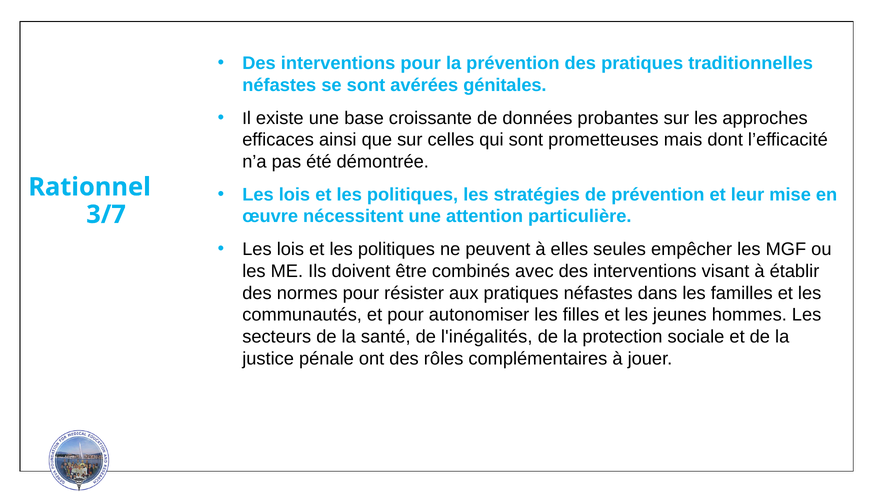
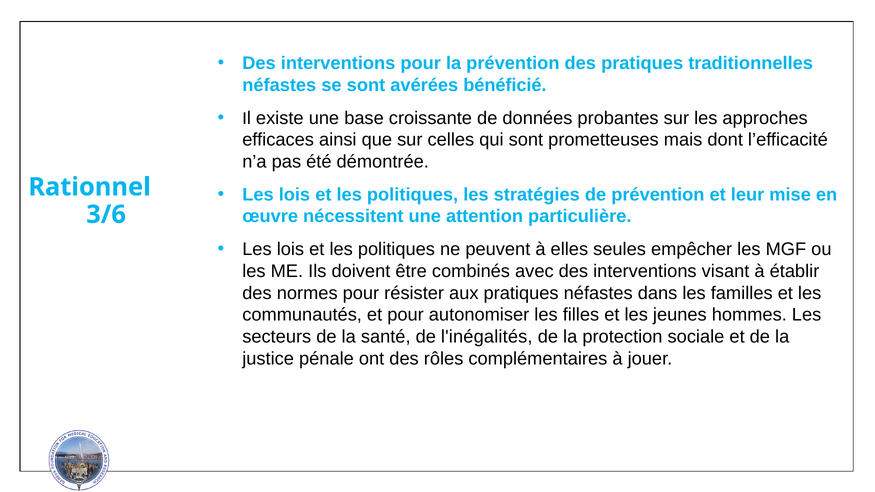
génitales: génitales -> bénéficié
3/7: 3/7 -> 3/6
